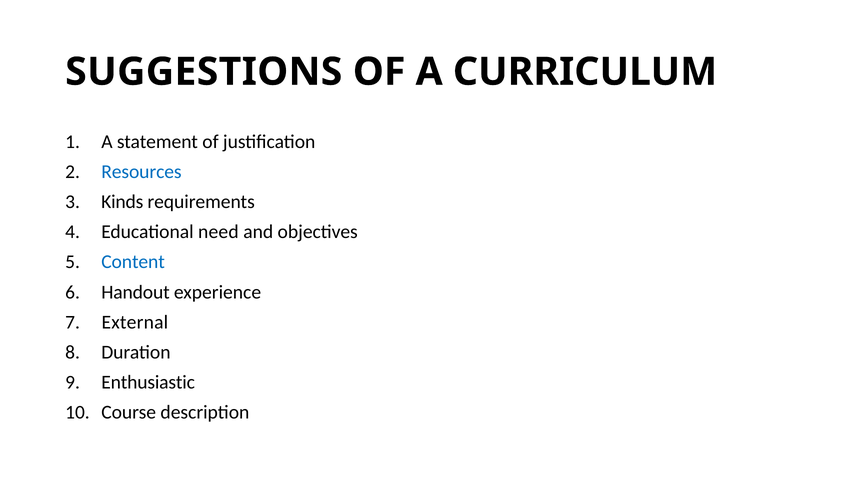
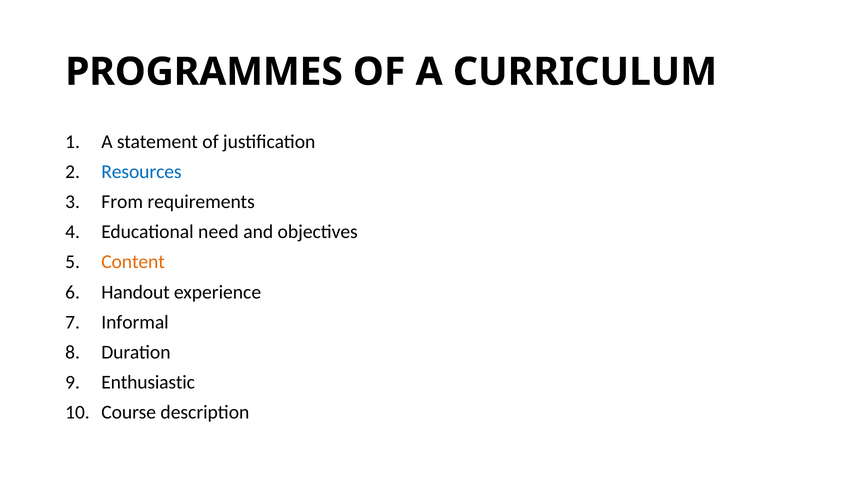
SUGGESTIONS: SUGGESTIONS -> PROGRAMMES
Kinds: Kinds -> From
Content colour: blue -> orange
External: External -> Informal
